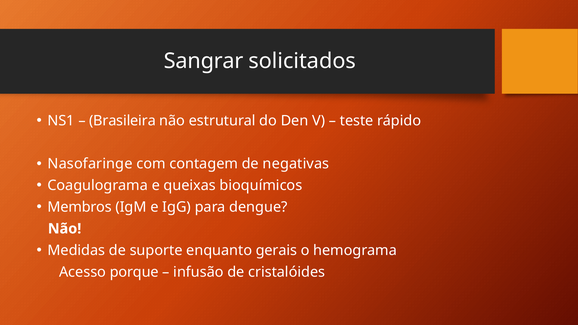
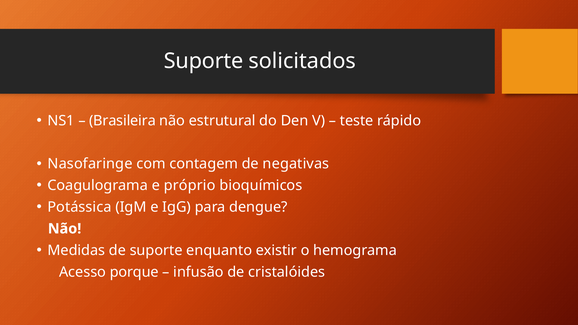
Sangrar at (204, 61): Sangrar -> Suporte
queixas: queixas -> próprio
Membros: Membros -> Potássica
gerais: gerais -> existir
